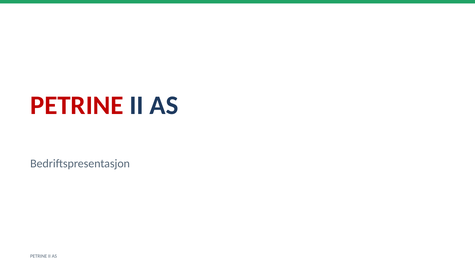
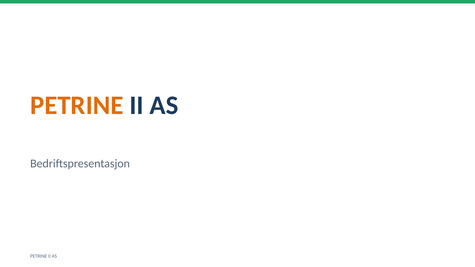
PETRINE at (77, 105) colour: red -> orange
